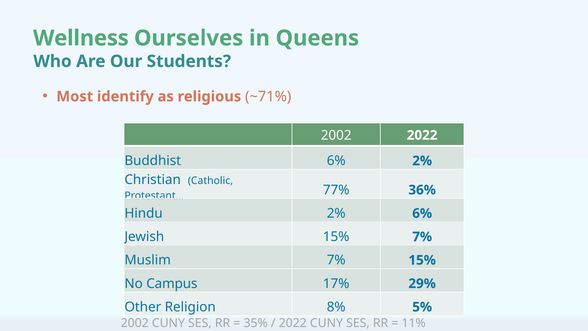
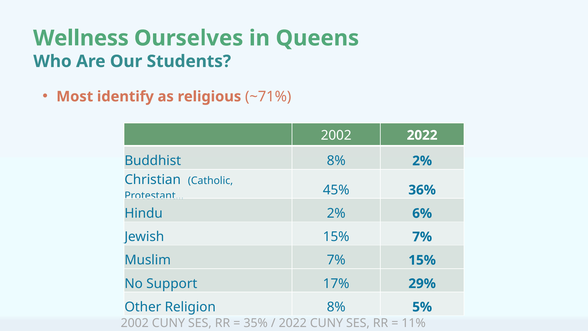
Buddhist 6%: 6% -> 8%
77%: 77% -> 45%
Campus: Campus -> Support
